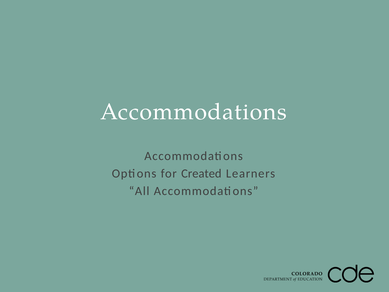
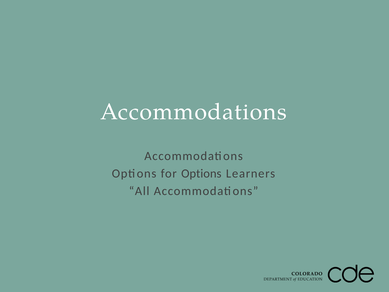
for Created: Created -> Options
